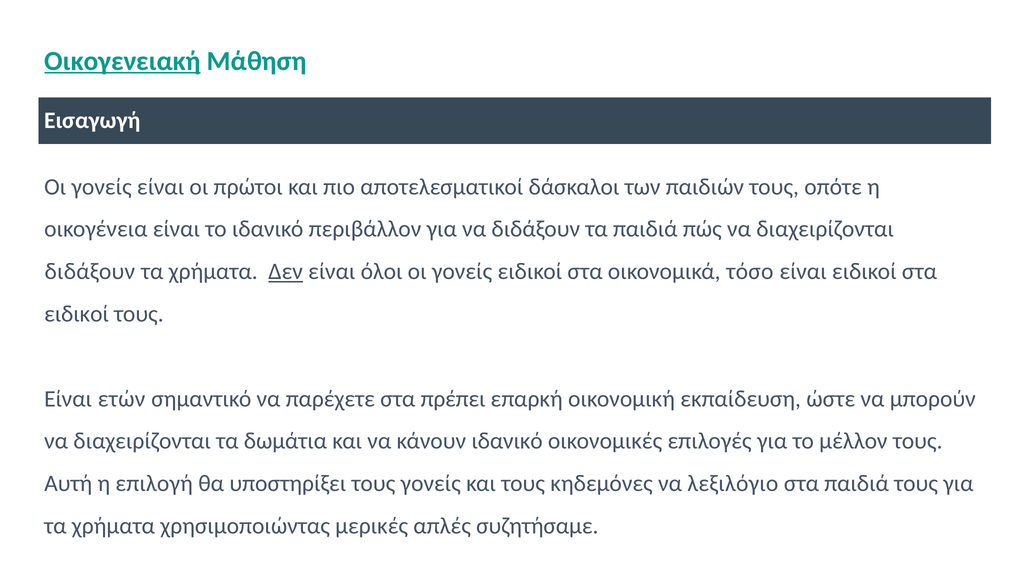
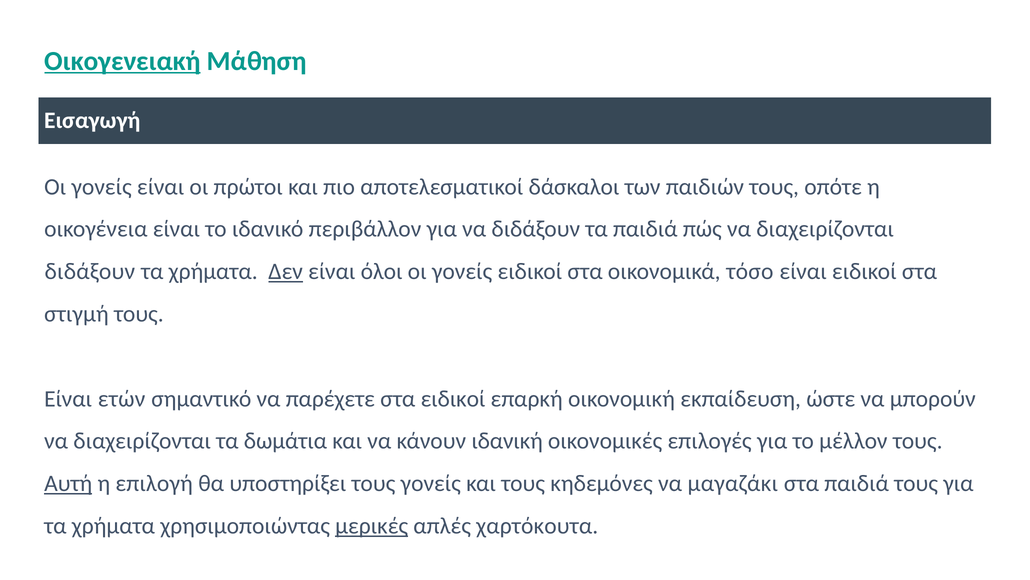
ειδικοί at (77, 314): ειδικοί -> στιγμή
στα πρέπει: πρέπει -> ειδικοί
κάνουν ιδανικό: ιδανικό -> ιδανική
Αυτή underline: none -> present
λεξιλόγιο: λεξιλόγιο -> μαγαζάκι
μερικές underline: none -> present
συζητήσαμε: συζητήσαμε -> χαρτόκουτα
